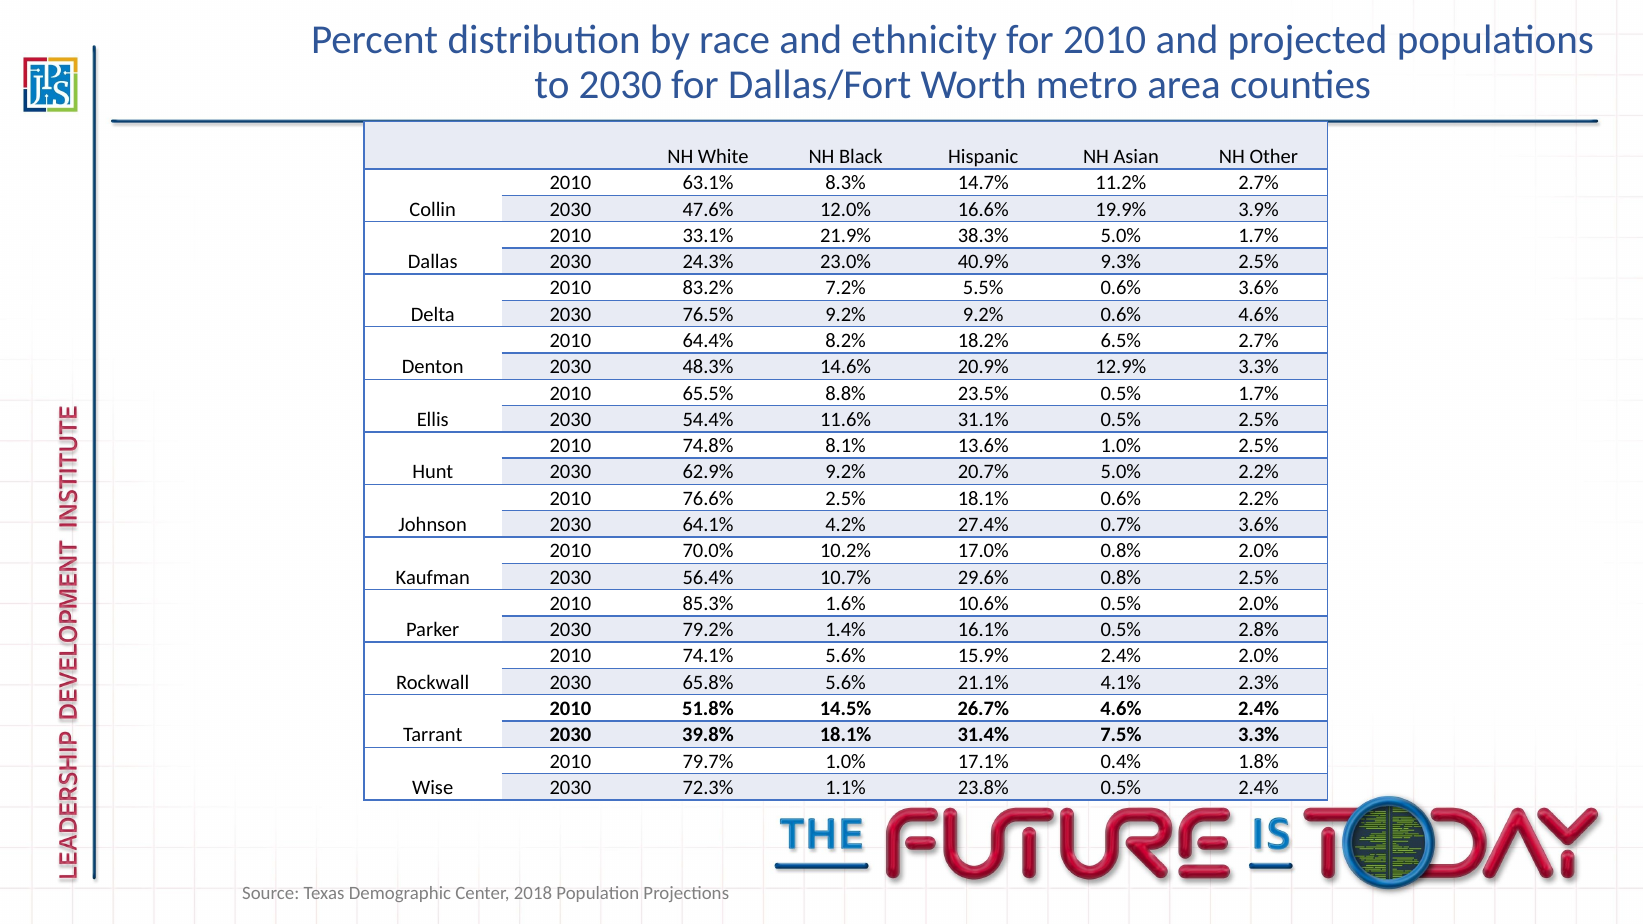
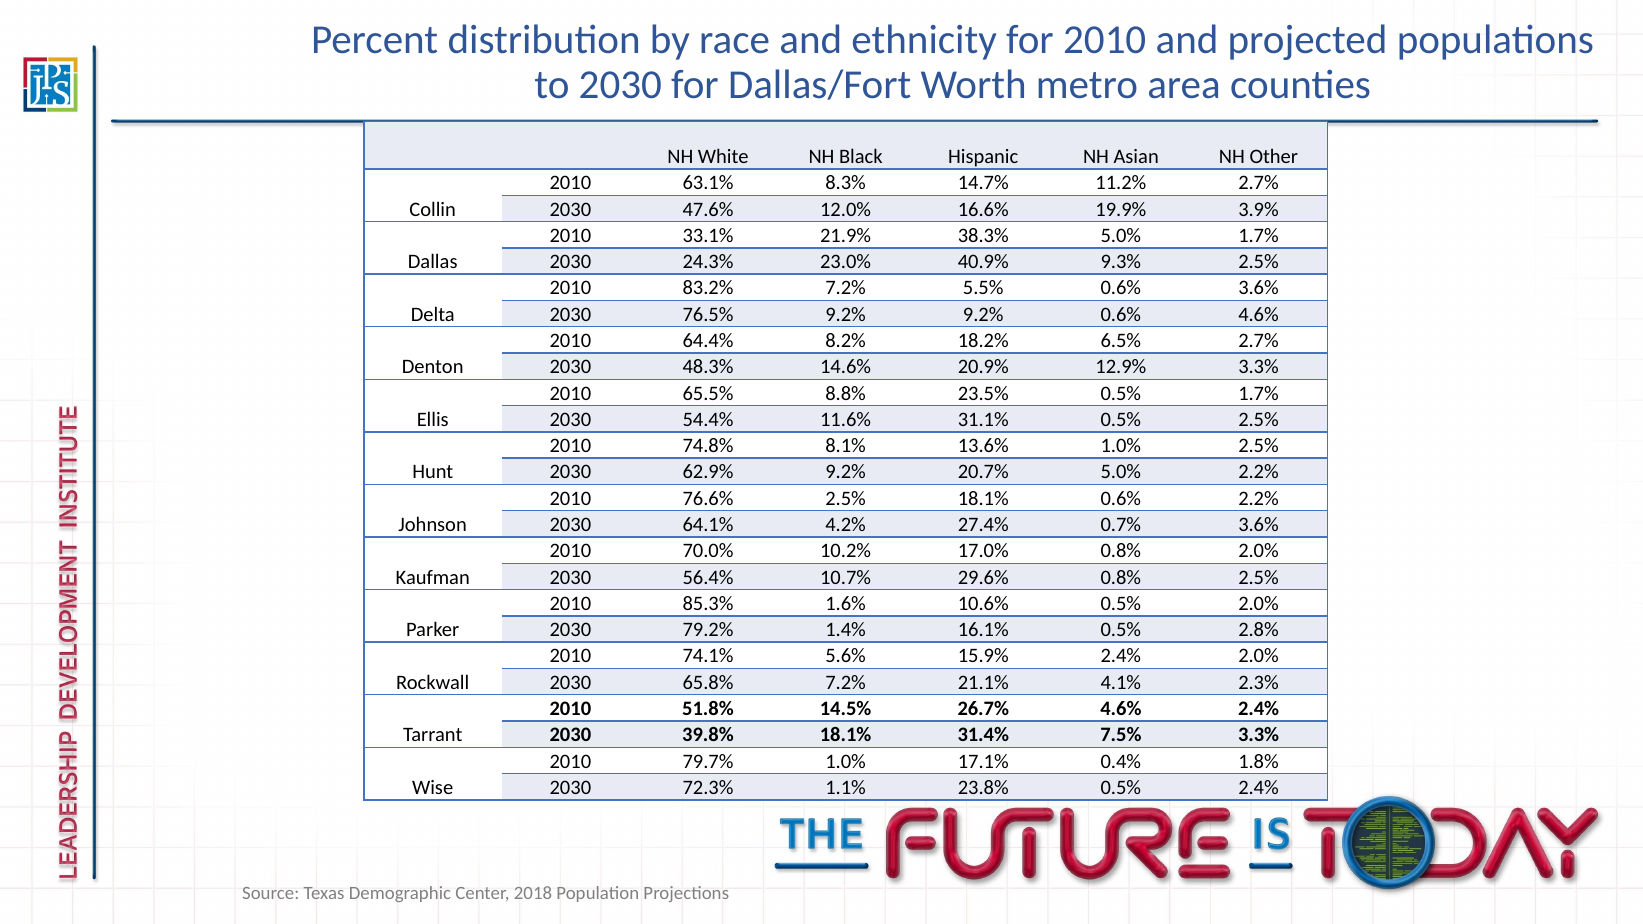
65.8% 5.6%: 5.6% -> 7.2%
